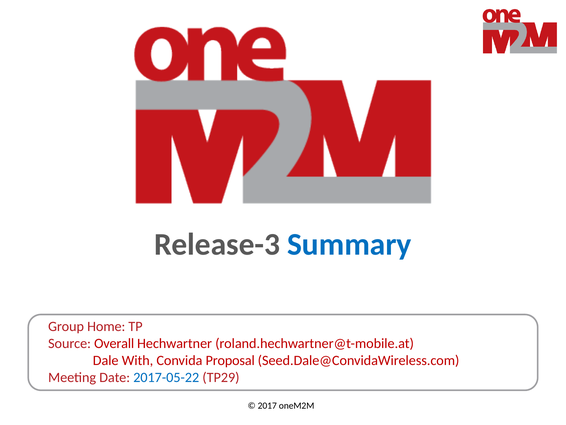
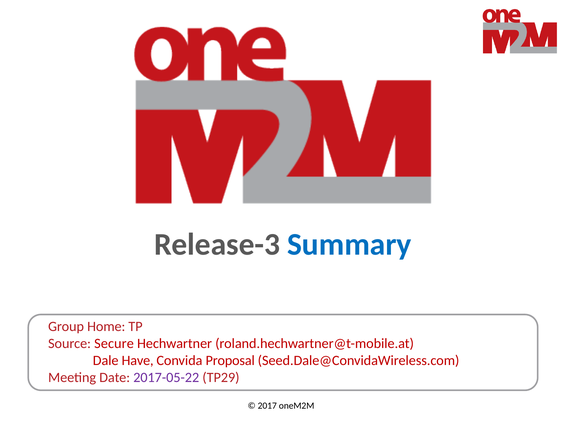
Overall: Overall -> Secure
With: With -> Have
2017-05-22 colour: blue -> purple
